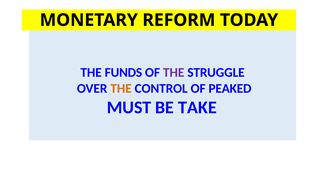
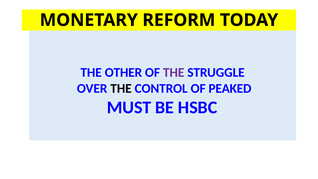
FUNDS: FUNDS -> OTHER
THE at (121, 88) colour: orange -> black
TAKE: TAKE -> HSBC
